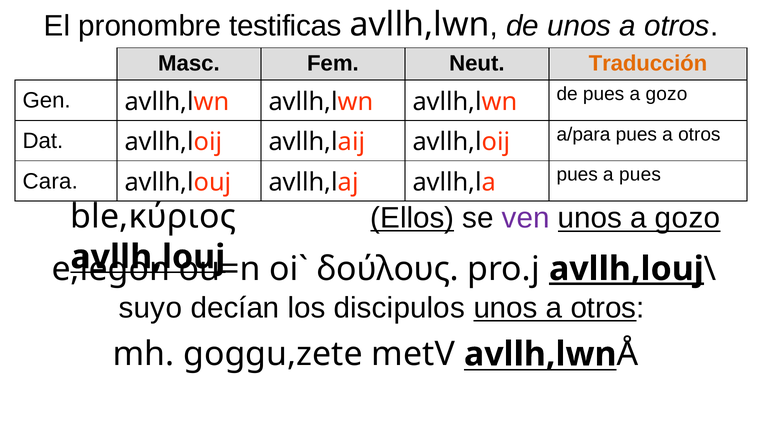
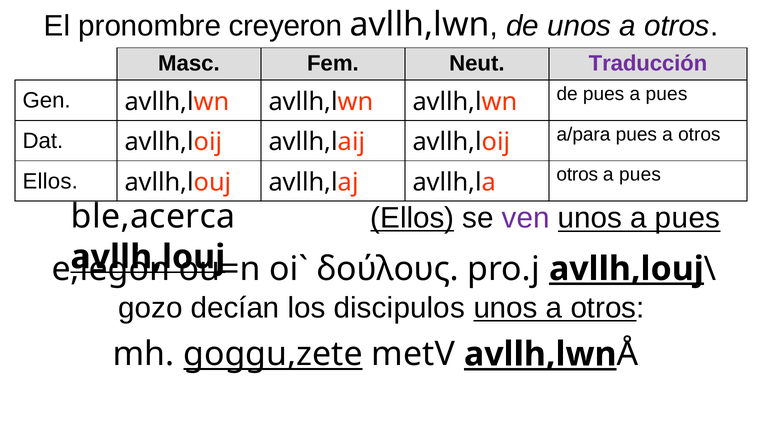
testificas: testificas -> creyeron
Traducción colour: orange -> purple
gozo at (666, 94): gozo -> pues
pues at (577, 175): pues -> otros
Cara at (50, 182): Cara -> Ellos
unos a gozo: gozo -> pues
ble,κύριος: ble,κύριος -> ble,acerca
suyo: suyo -> gozo
goggu,zete underline: none -> present
avllh,lwn at (540, 355) underline: none -> present
